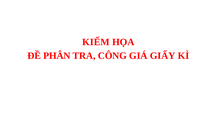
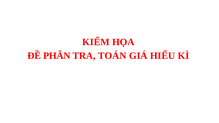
CÔNG: CÔNG -> TOÁN
GIẤY: GIẤY -> HIỂU
